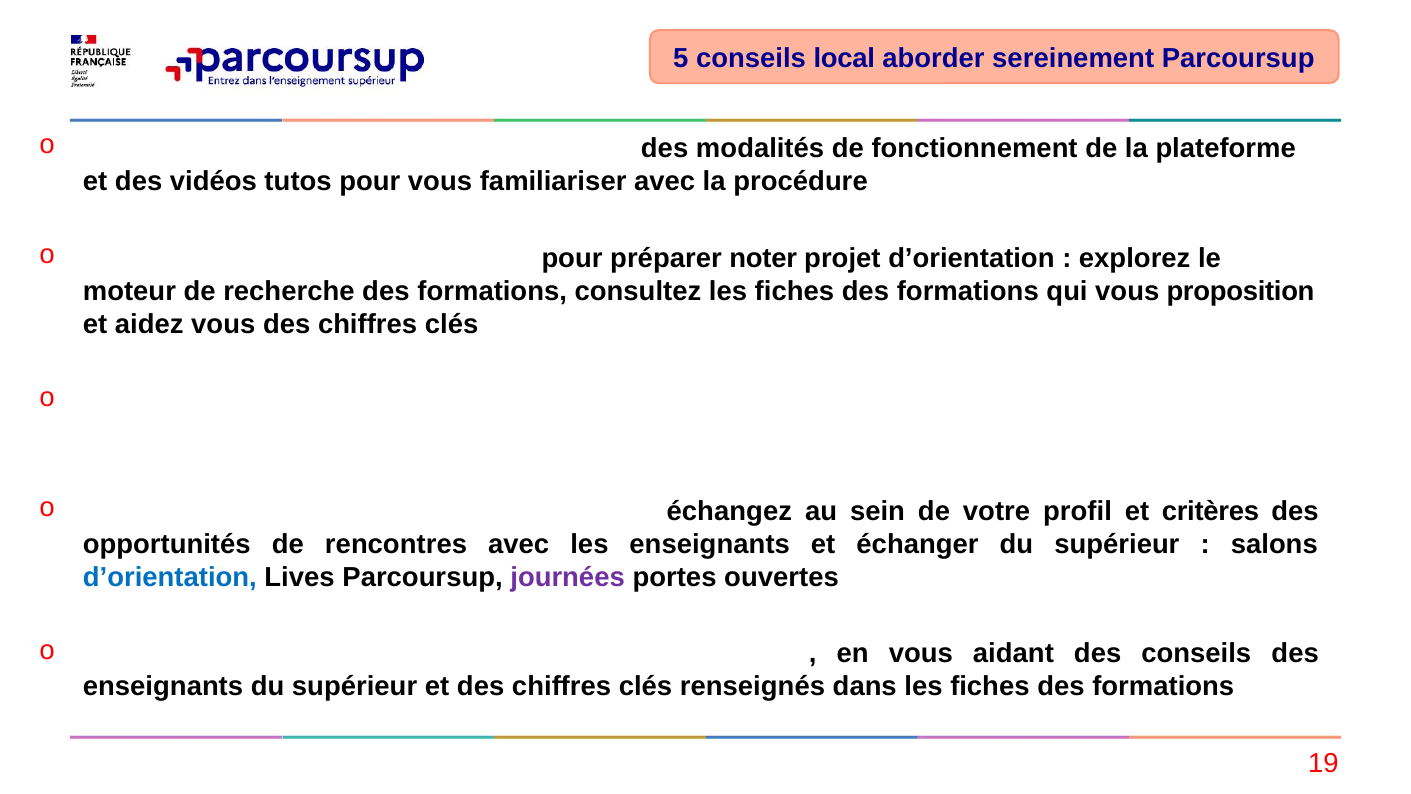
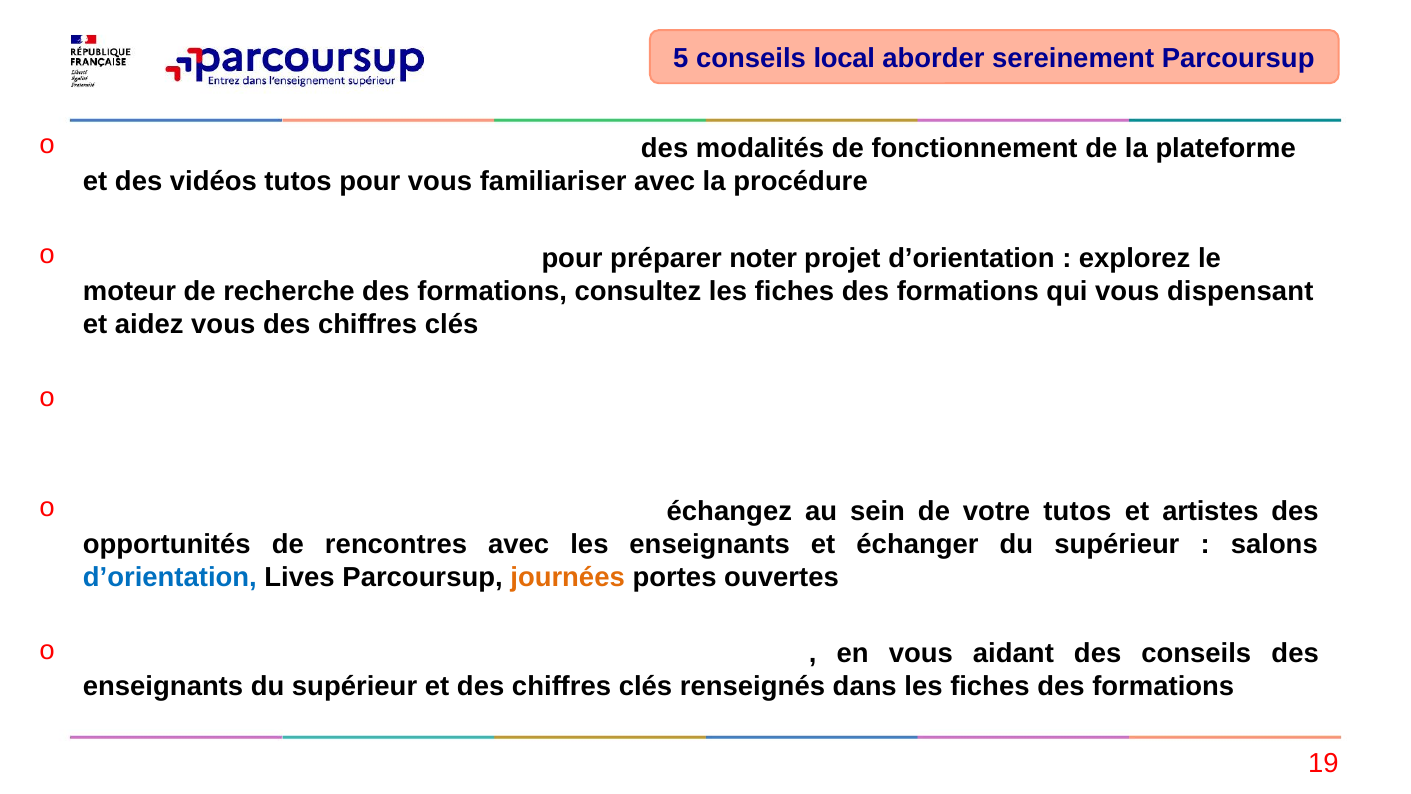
proposition: proposition -> dispensant
votre profil: profil -> tutos
critères: critères -> artistes
journées colour: purple -> orange
